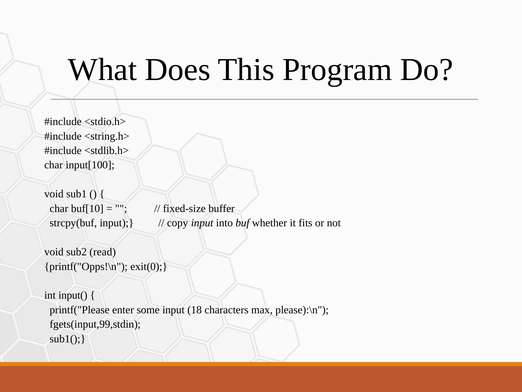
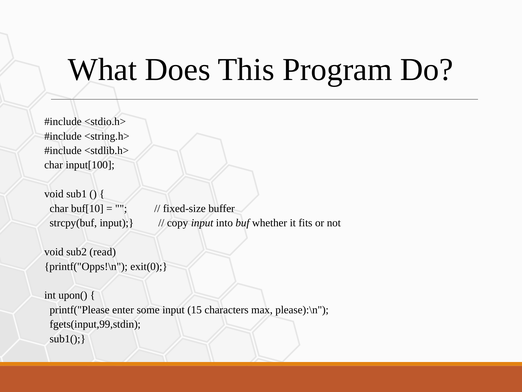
input(: input( -> upon(
18: 18 -> 15
